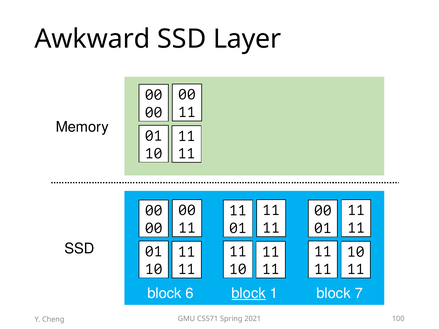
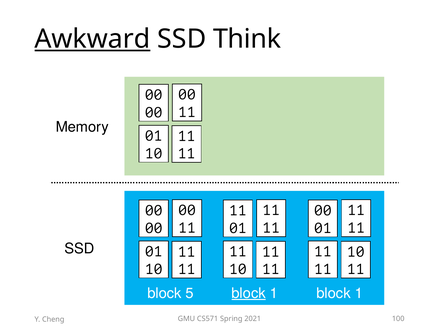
Awkward underline: none -> present
Layer: Layer -> Think
6: 6 -> 5
7 at (359, 293): 7 -> 1
